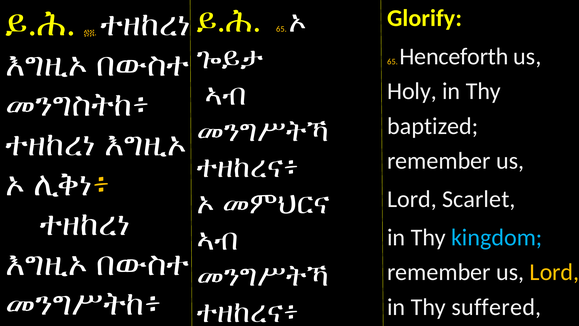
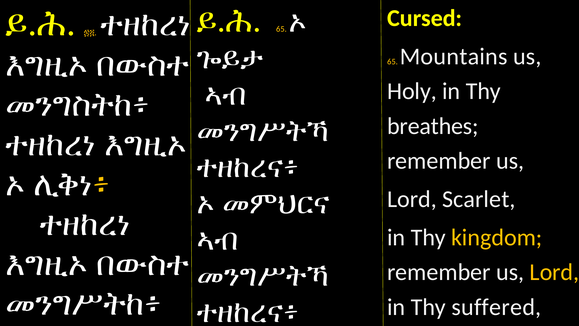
Glorify: Glorify -> Cursed
Henceforth: Henceforth -> Mountains
baptized: baptized -> breathes
kingdom colour: light blue -> yellow
